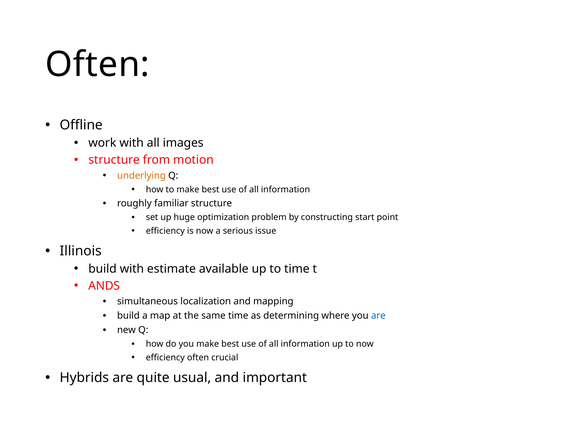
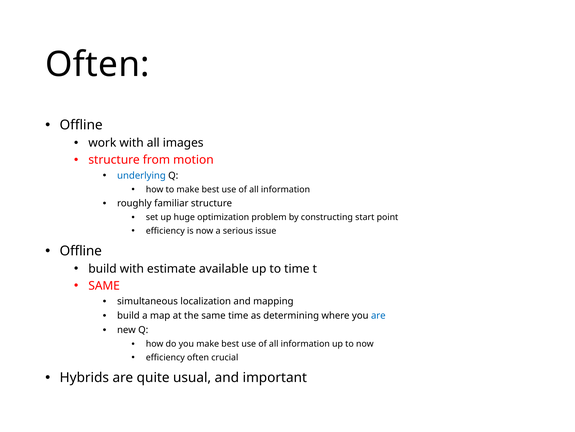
underlying colour: orange -> blue
Illinois at (81, 251): Illinois -> Offline
ANDS at (104, 285): ANDS -> SAME
